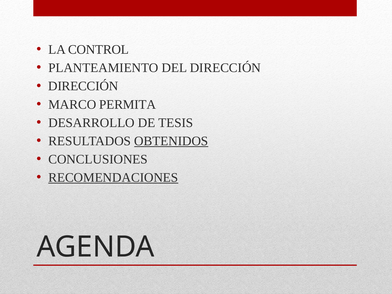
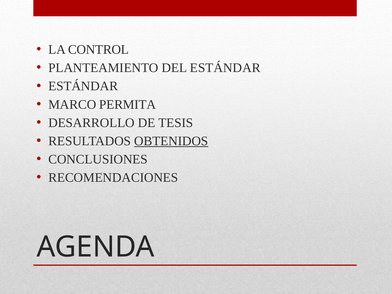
DEL DIRECCIÓN: DIRECCIÓN -> ESTÁNDAR
DIRECCIÓN at (83, 86): DIRECCIÓN -> ESTÁNDAR
RECOMENDACIONES underline: present -> none
